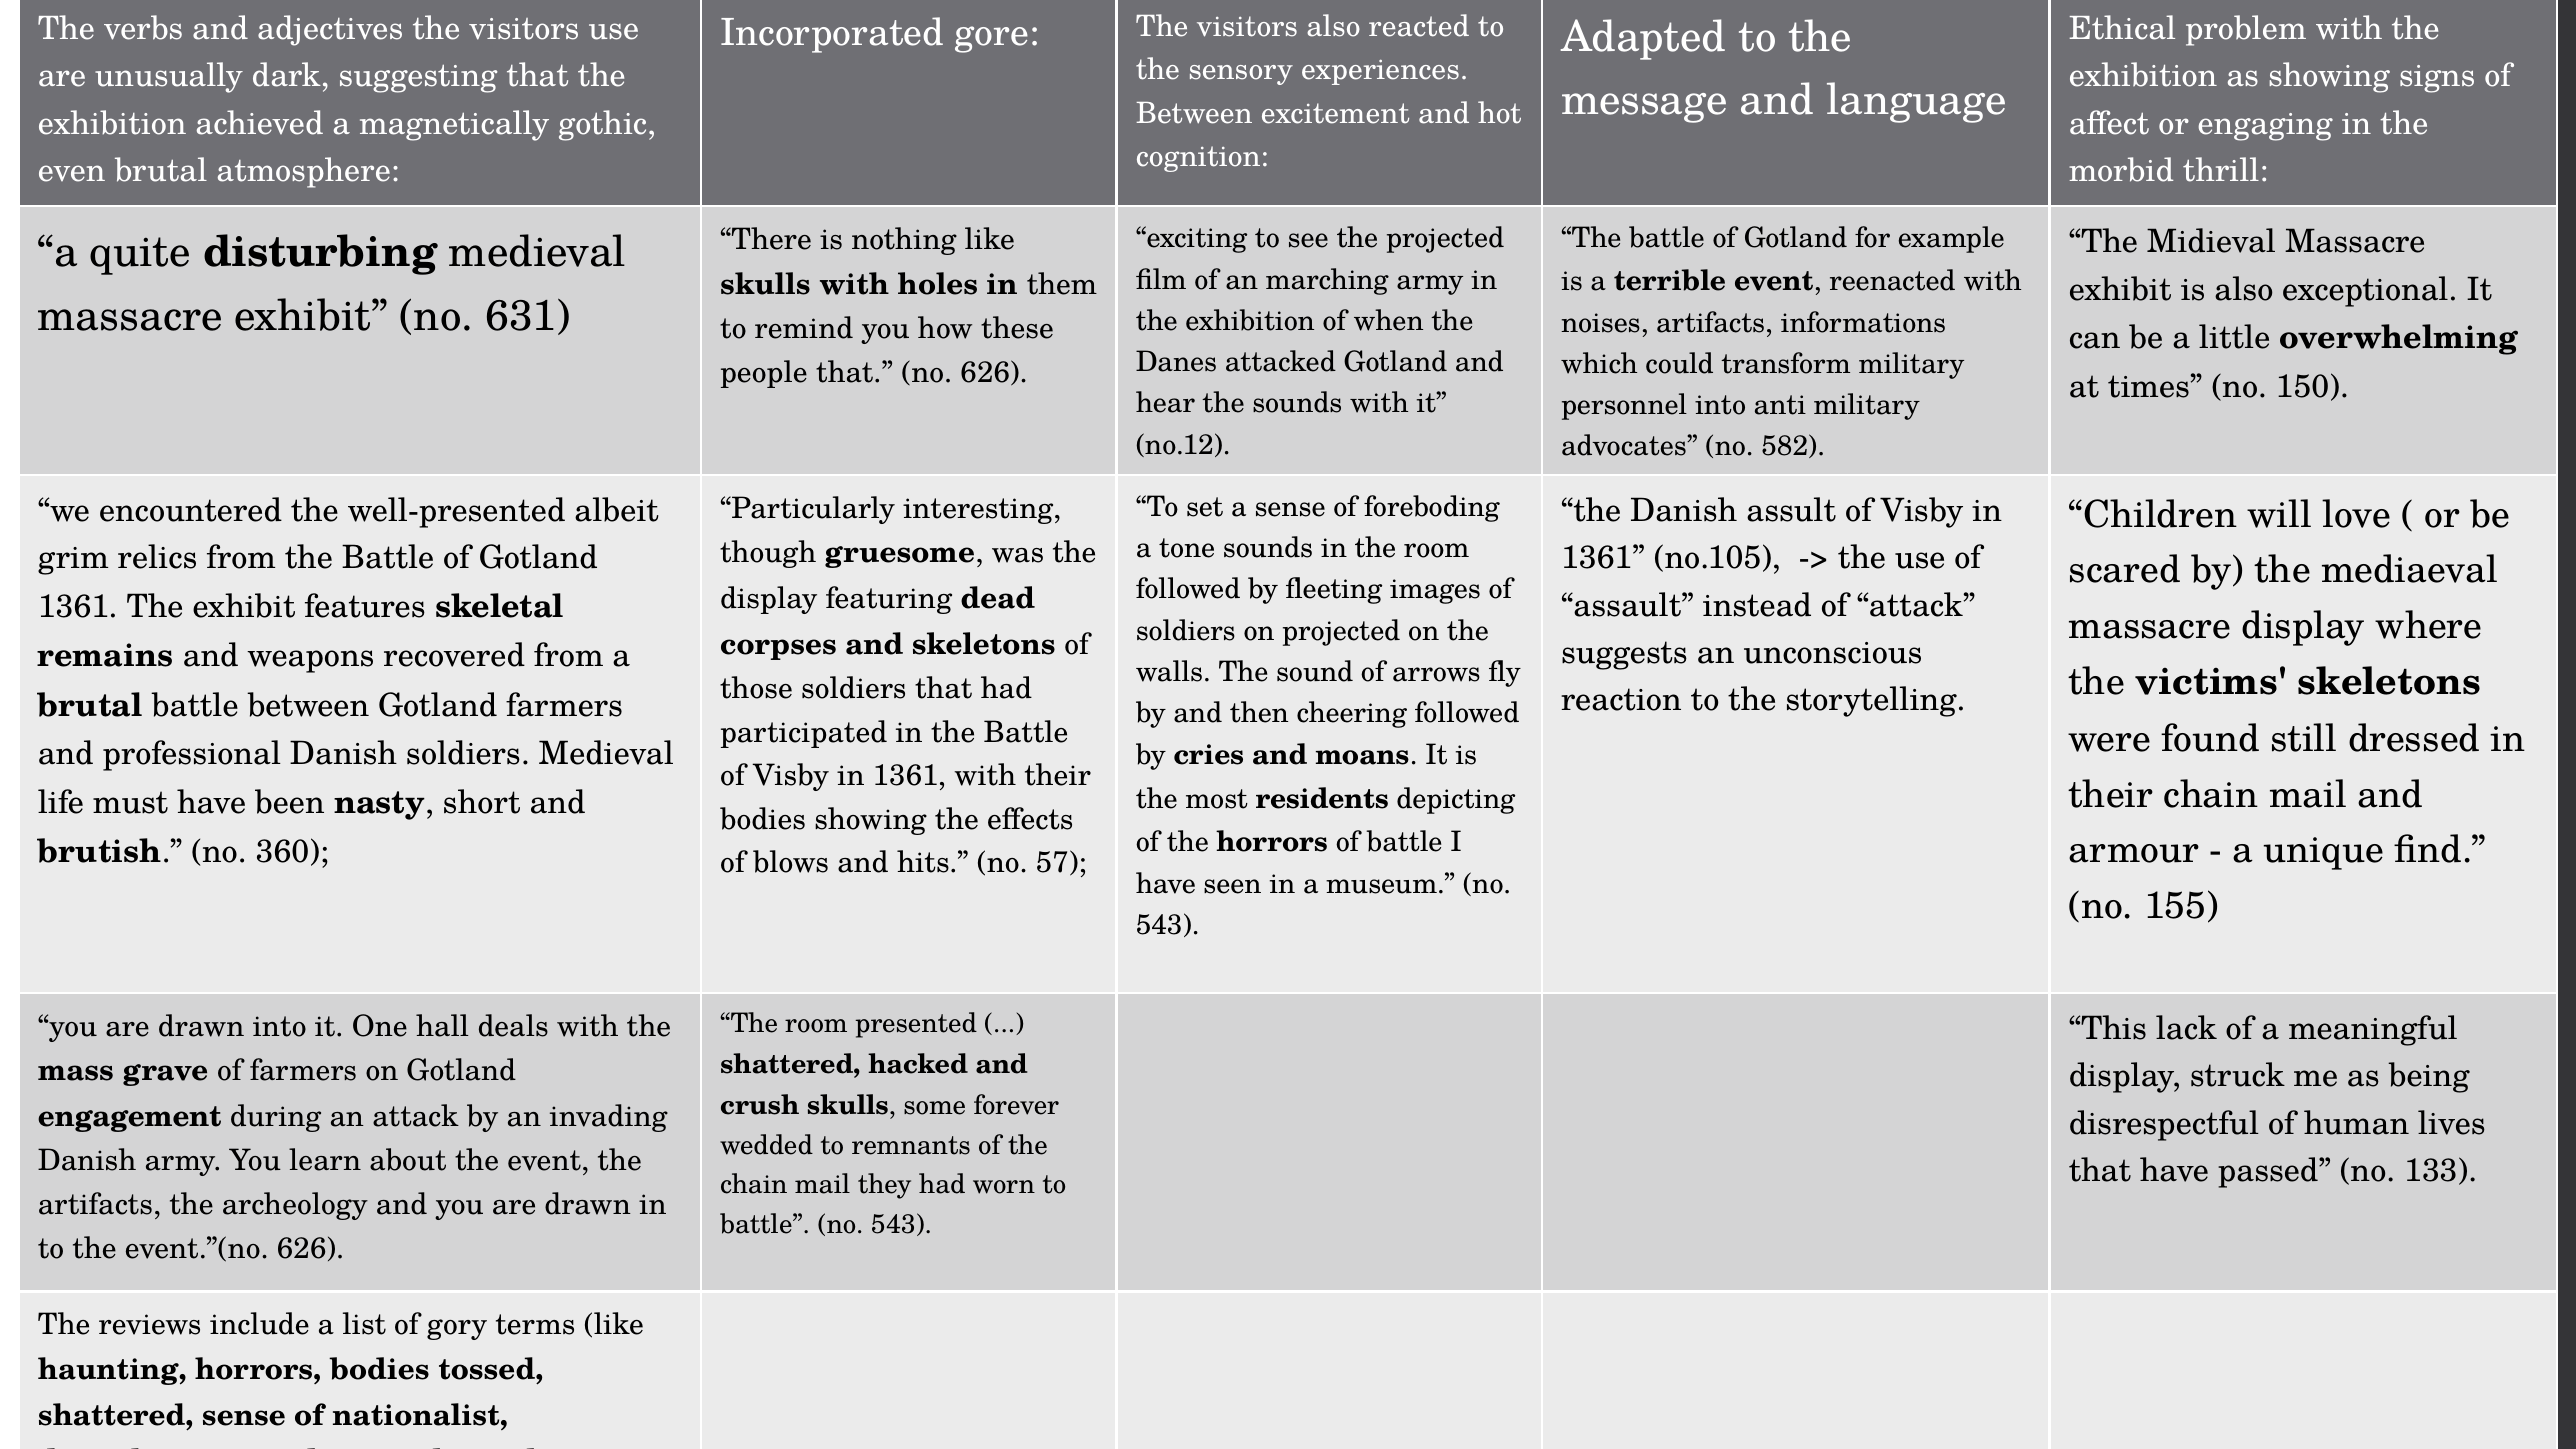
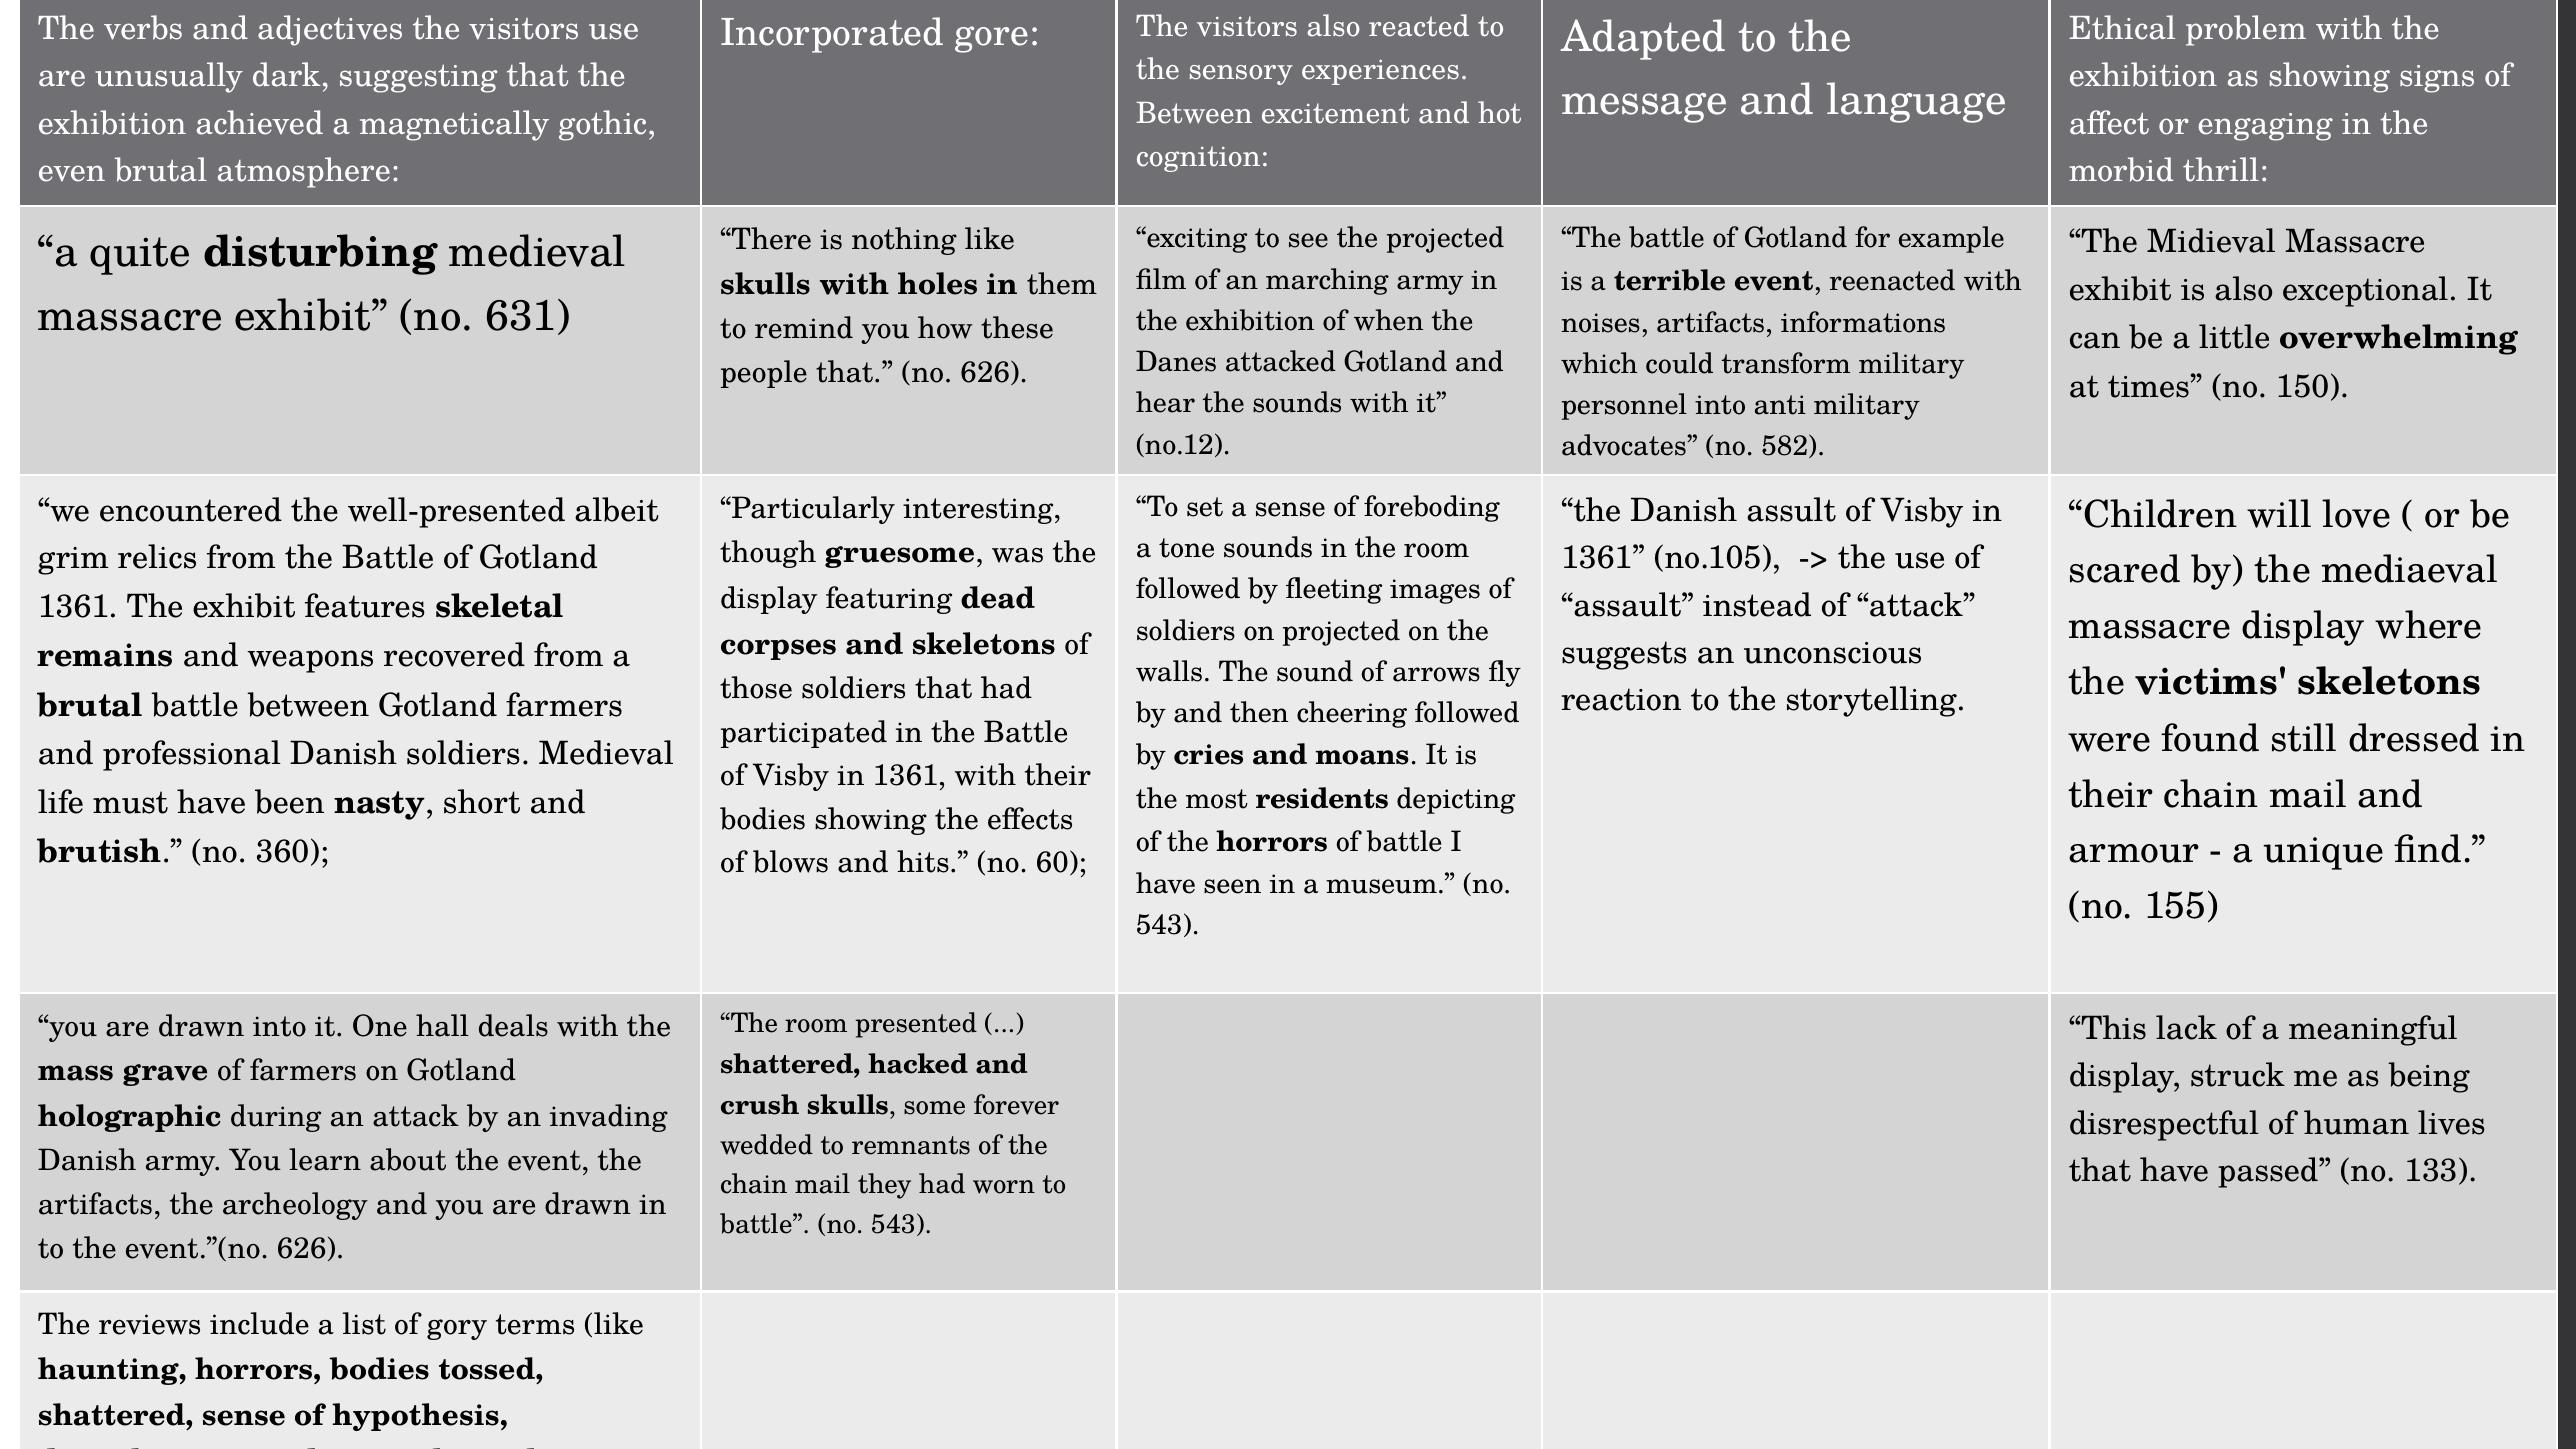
57: 57 -> 60
engagement: engagement -> holographic
nationalist: nationalist -> hypothesis
